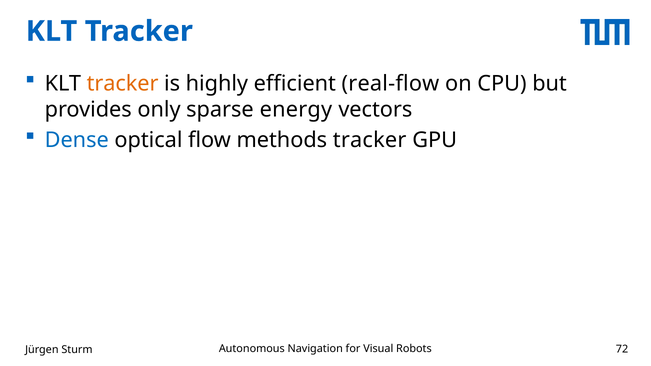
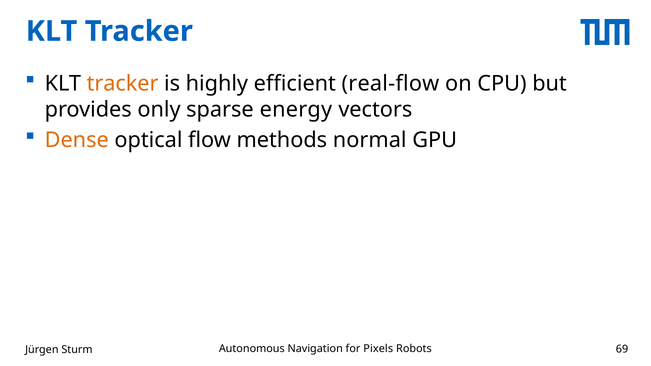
Dense colour: blue -> orange
methods tracker: tracker -> normal
Visual: Visual -> Pixels
72: 72 -> 69
